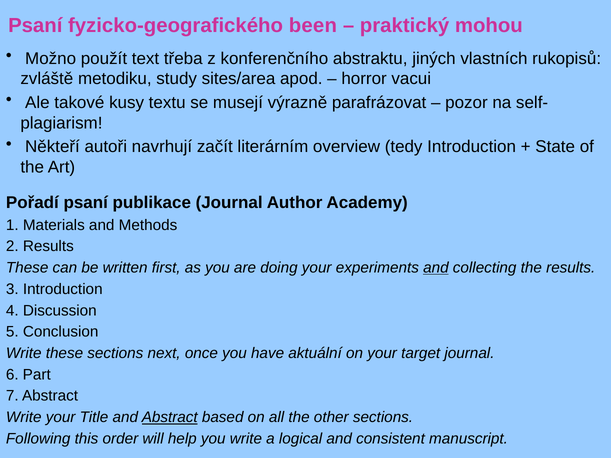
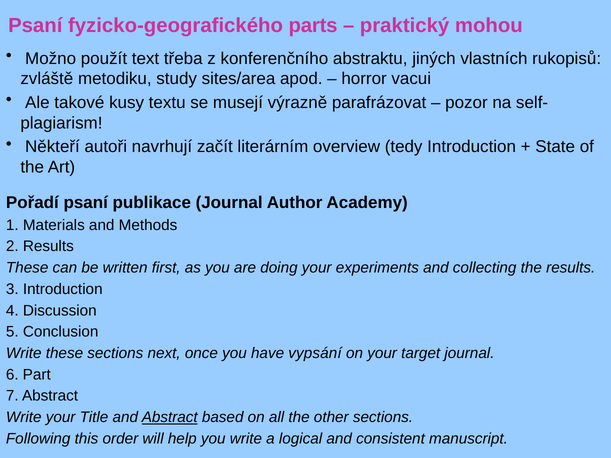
been: been -> parts
and at (436, 268) underline: present -> none
aktuální: aktuální -> vypsání
